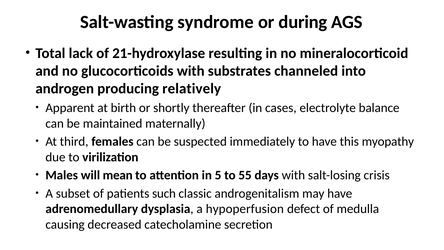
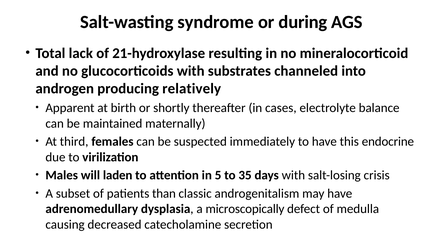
myopathy: myopathy -> endocrine
mean: mean -> laden
55: 55 -> 35
such: such -> than
hypoperfusion: hypoperfusion -> microscopically
